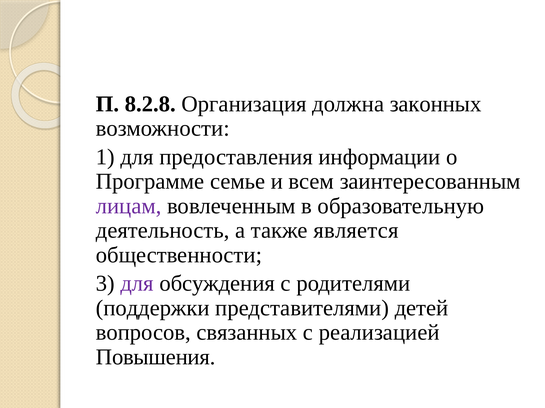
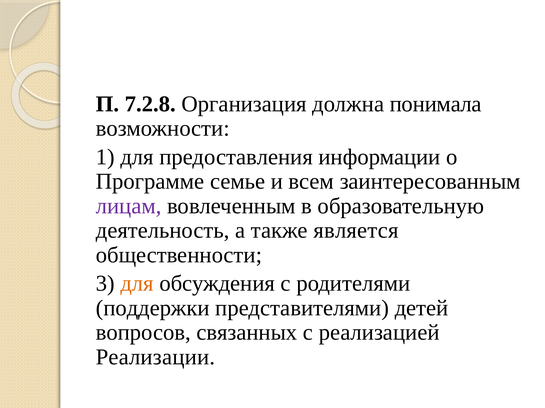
8.2.8: 8.2.8 -> 7.2.8
законных: законных -> понимала
для at (137, 284) colour: purple -> orange
Повышения: Повышения -> Реализации
